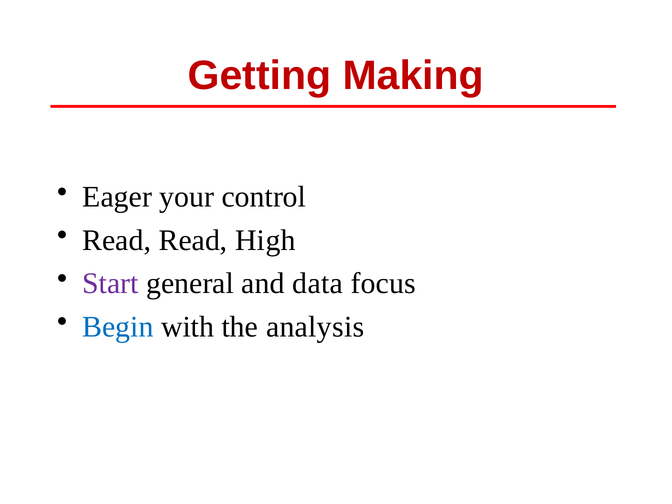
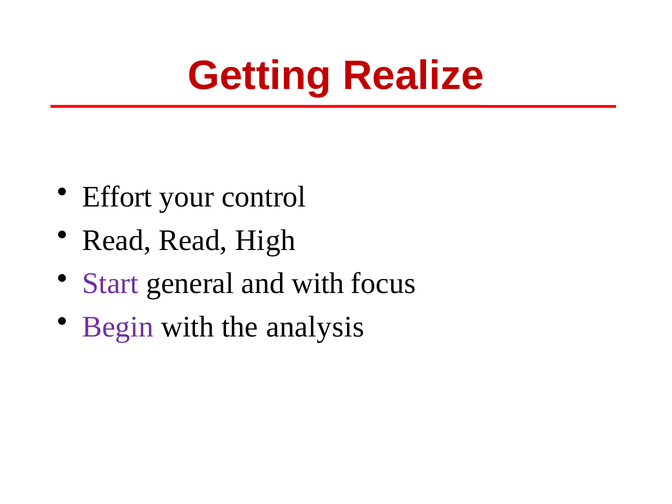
Making: Making -> Realize
Eager: Eager -> Effort
and data: data -> with
Begin colour: blue -> purple
